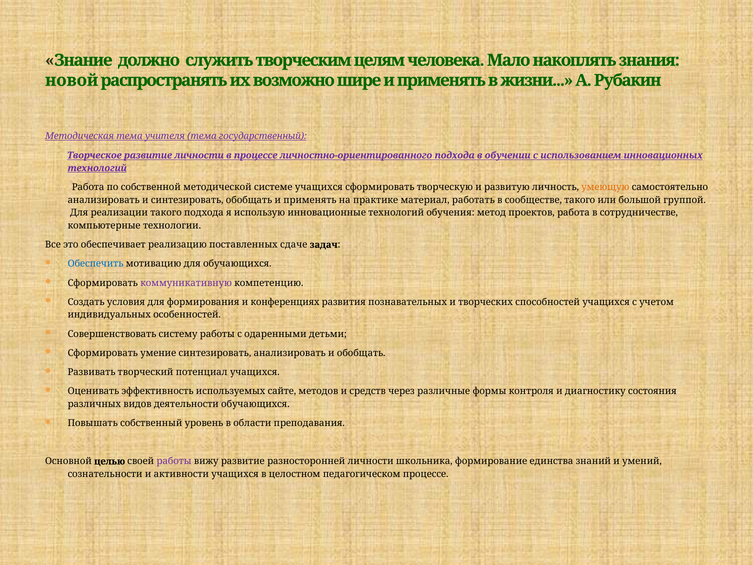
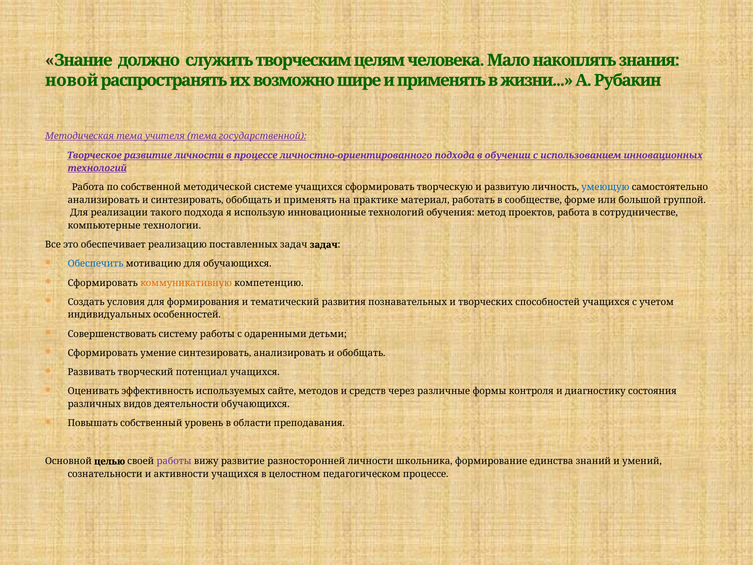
государственный: государственный -> государственной
умеющую colour: orange -> blue
сообществе такого: такого -> форме
поставленных сдаче: сдаче -> задач
коммуникативную colour: purple -> orange
конференциях: конференциях -> тематический
